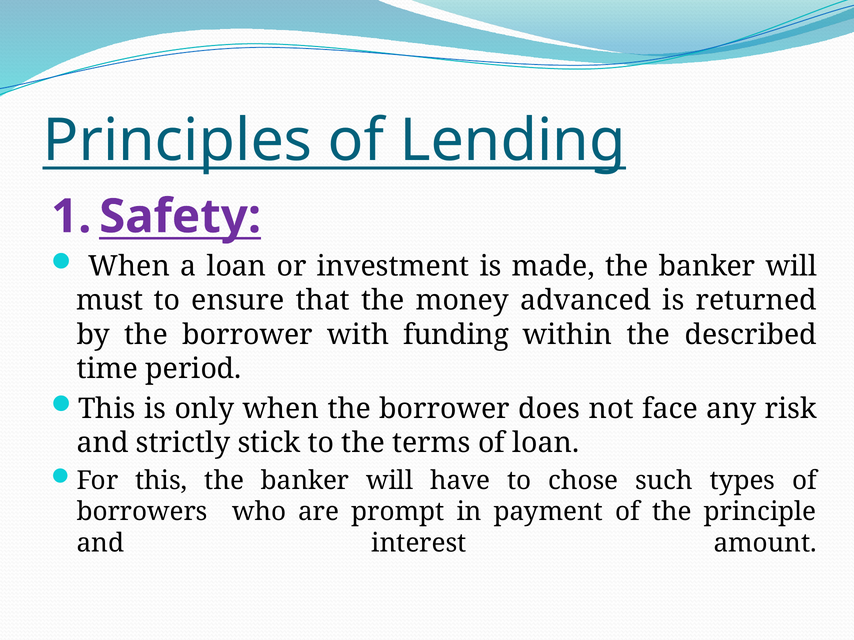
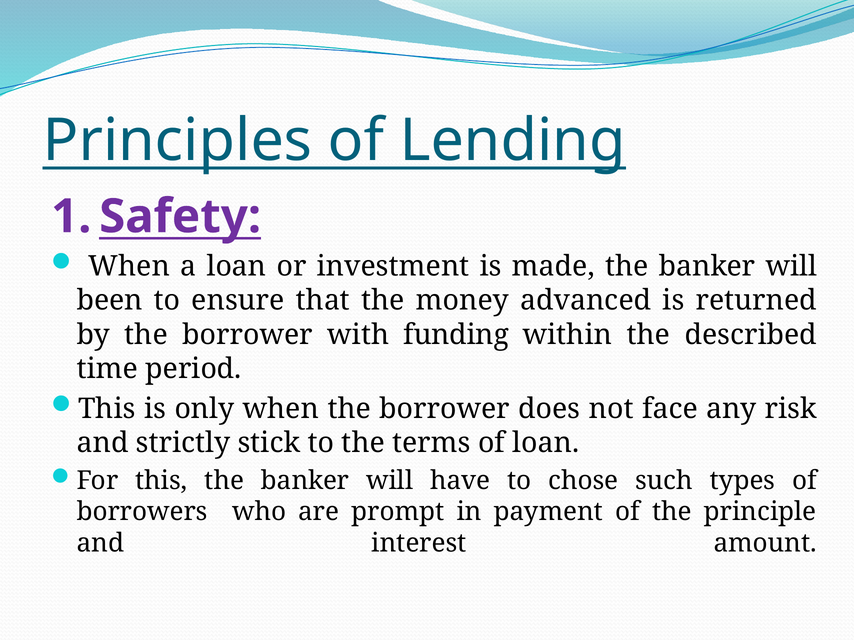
must: must -> been
